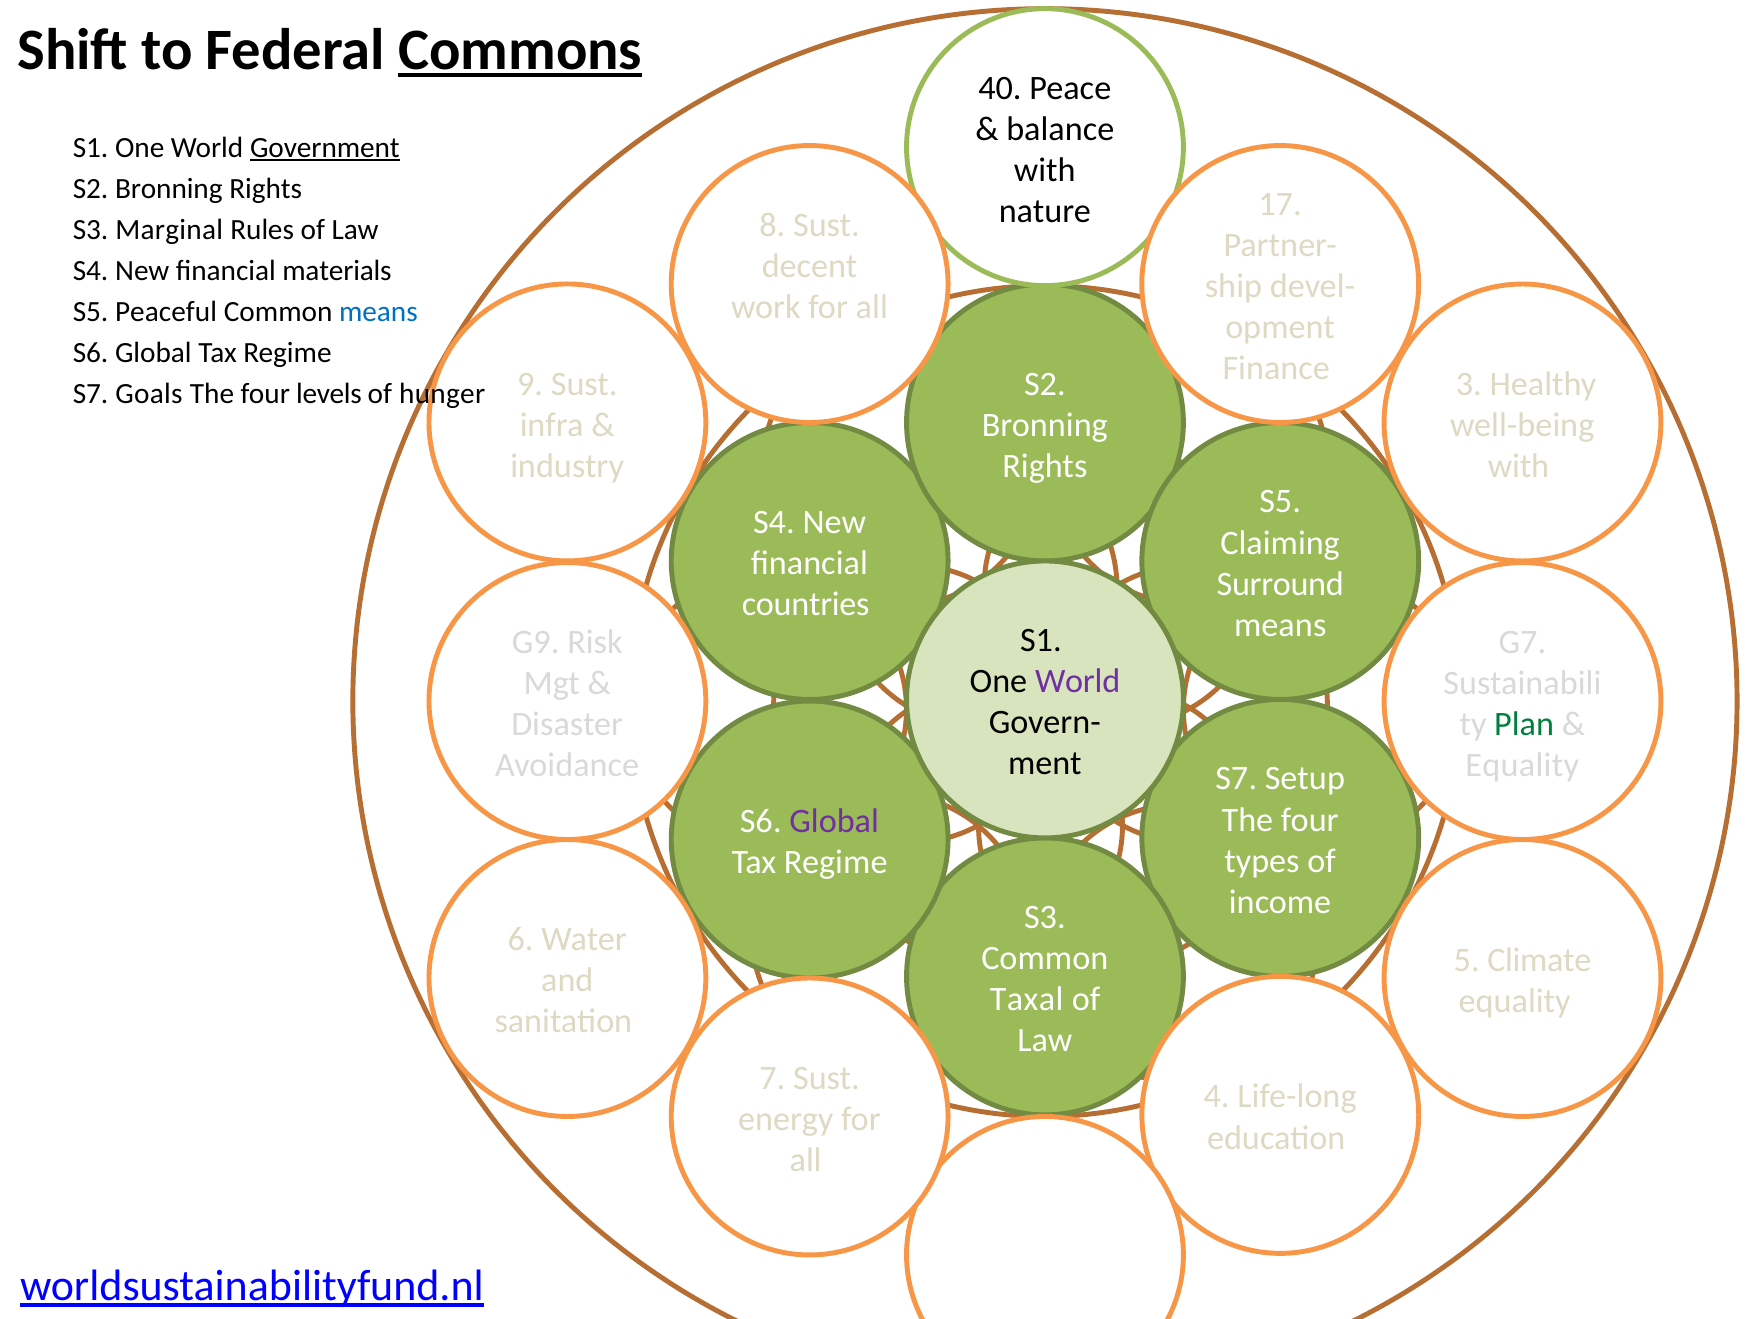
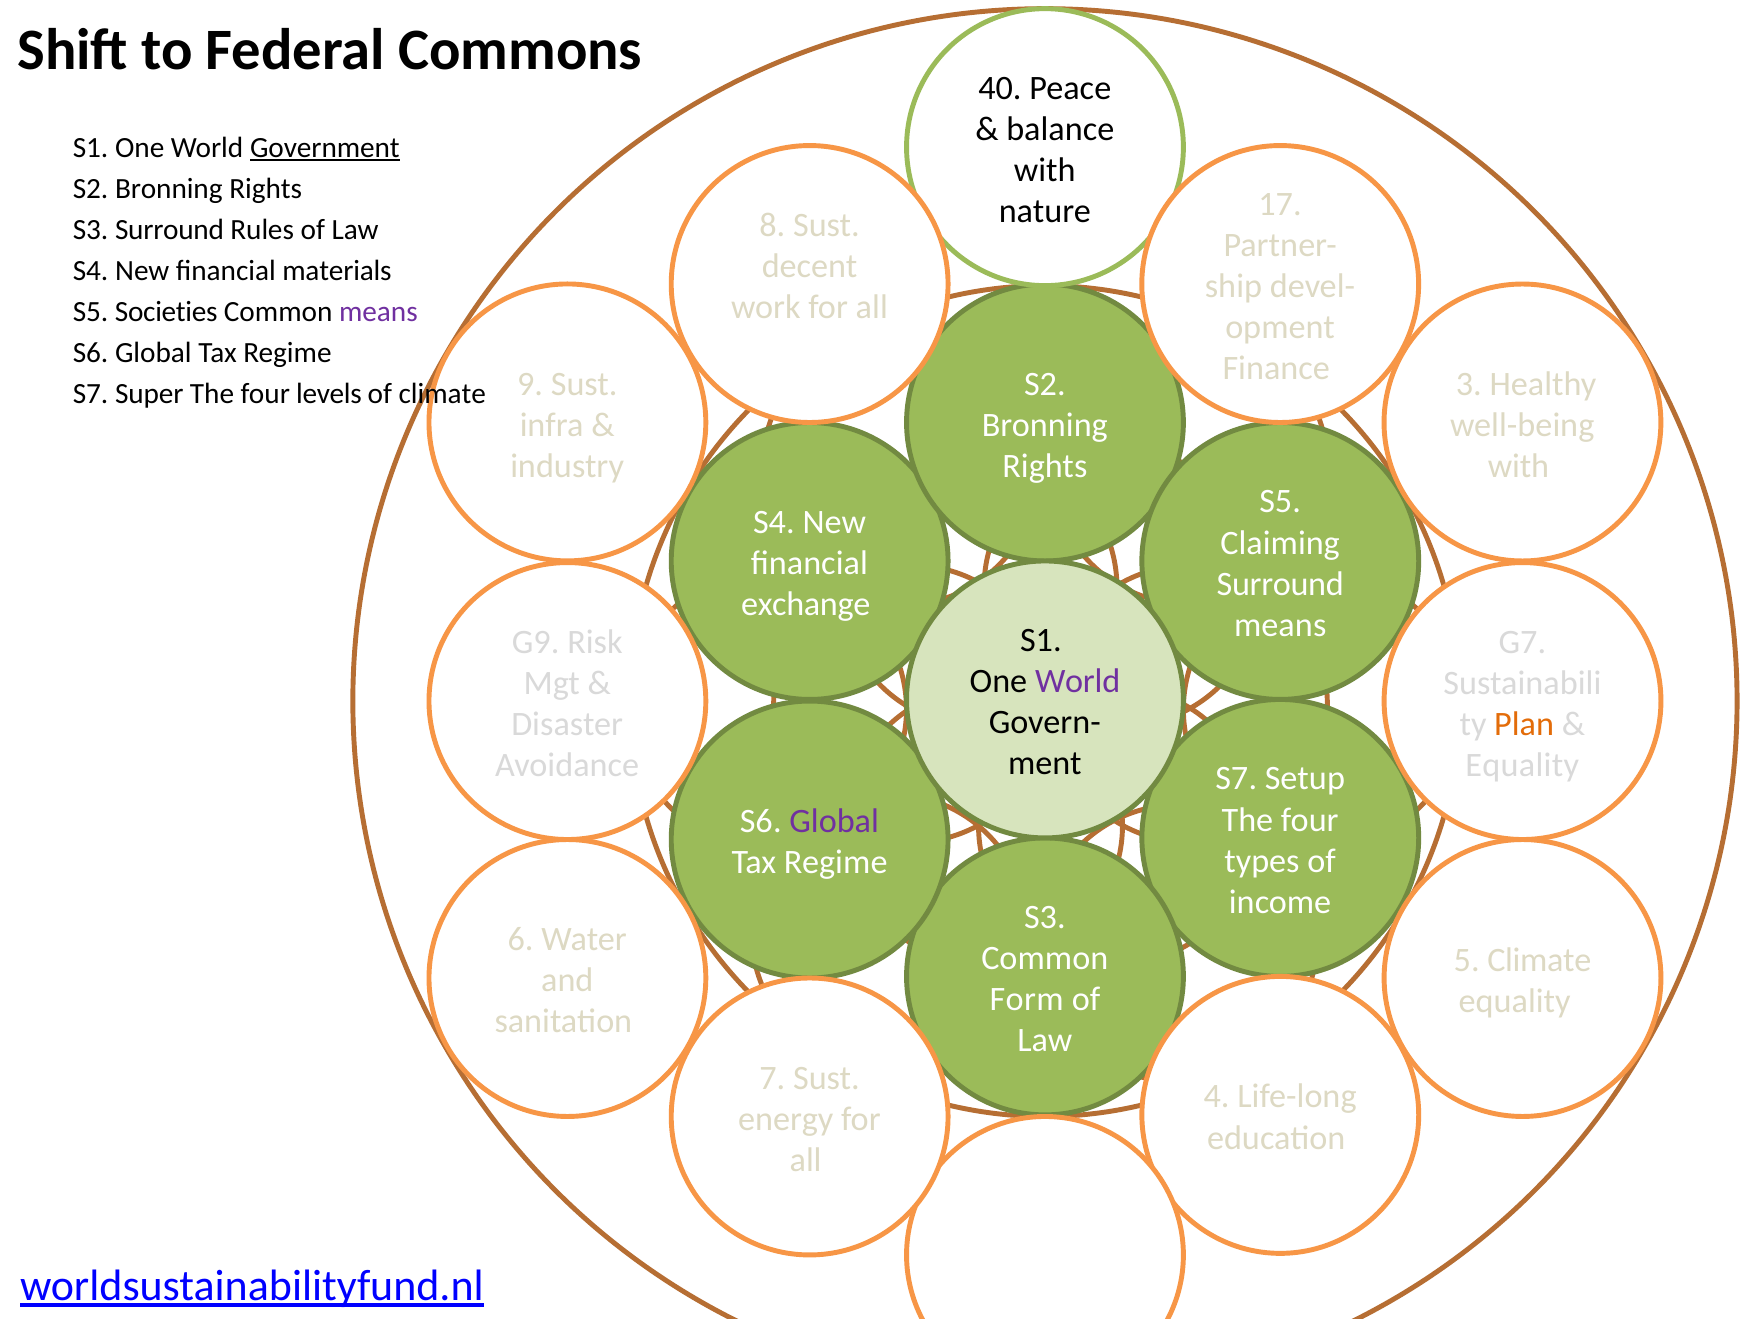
Commons underline: present -> none
S3 Marginal: Marginal -> Surround
Peaceful: Peaceful -> Societies
means at (378, 312) colour: blue -> purple
Goals: Goals -> Super
of hunger: hunger -> climate
countries: countries -> exchange
Plan colour: green -> orange
Taxal: Taxal -> Form
